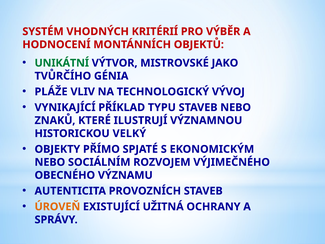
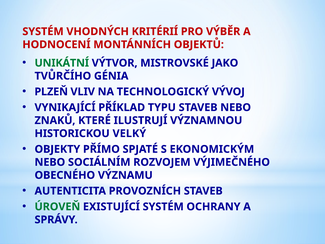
PLÁŽE: PLÁŽE -> PLZEŇ
ÚROVEŇ colour: orange -> green
EXISTUJÍCÍ UŽITNÁ: UŽITNÁ -> SYSTÉM
